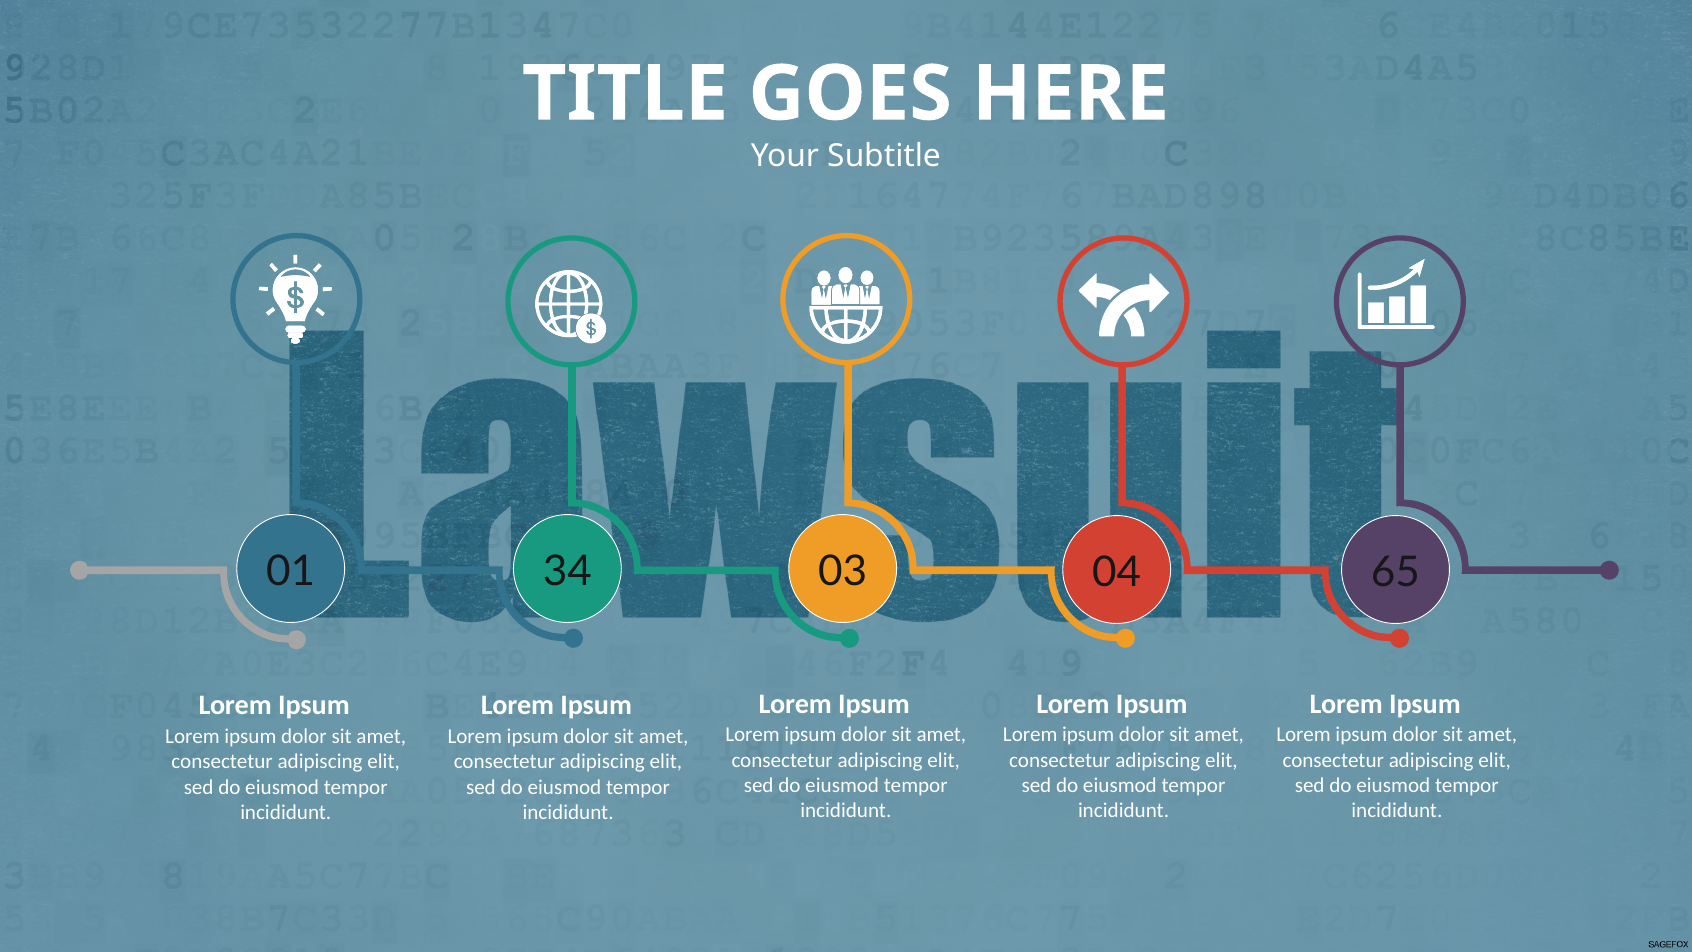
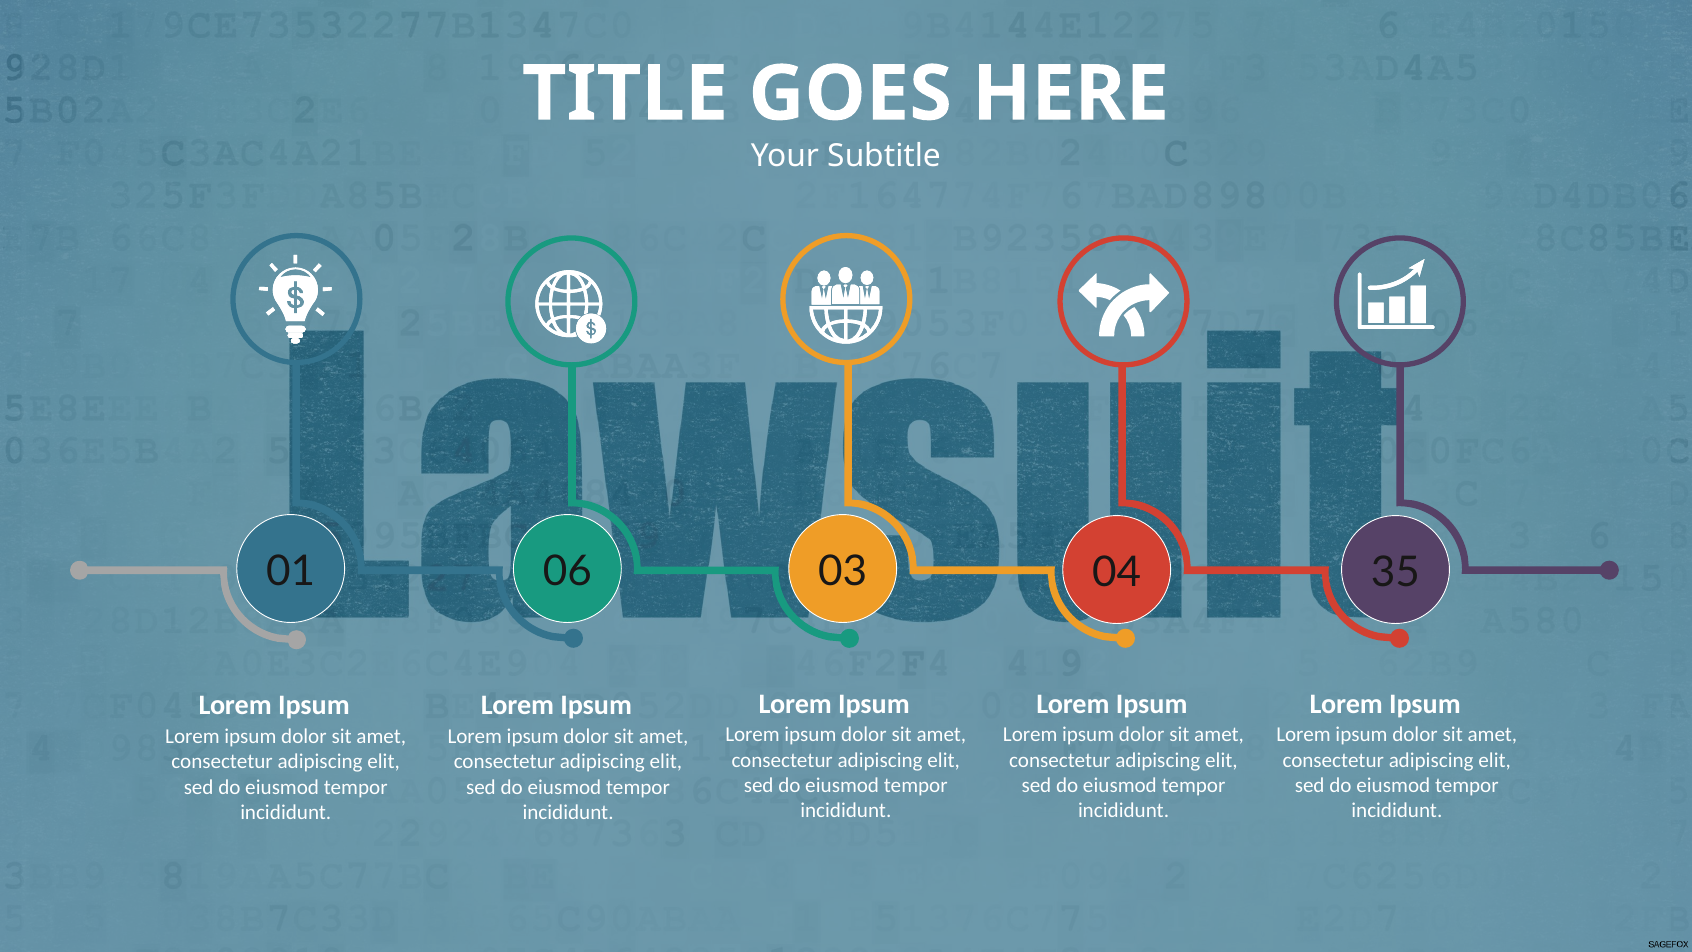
34: 34 -> 06
65: 65 -> 35
